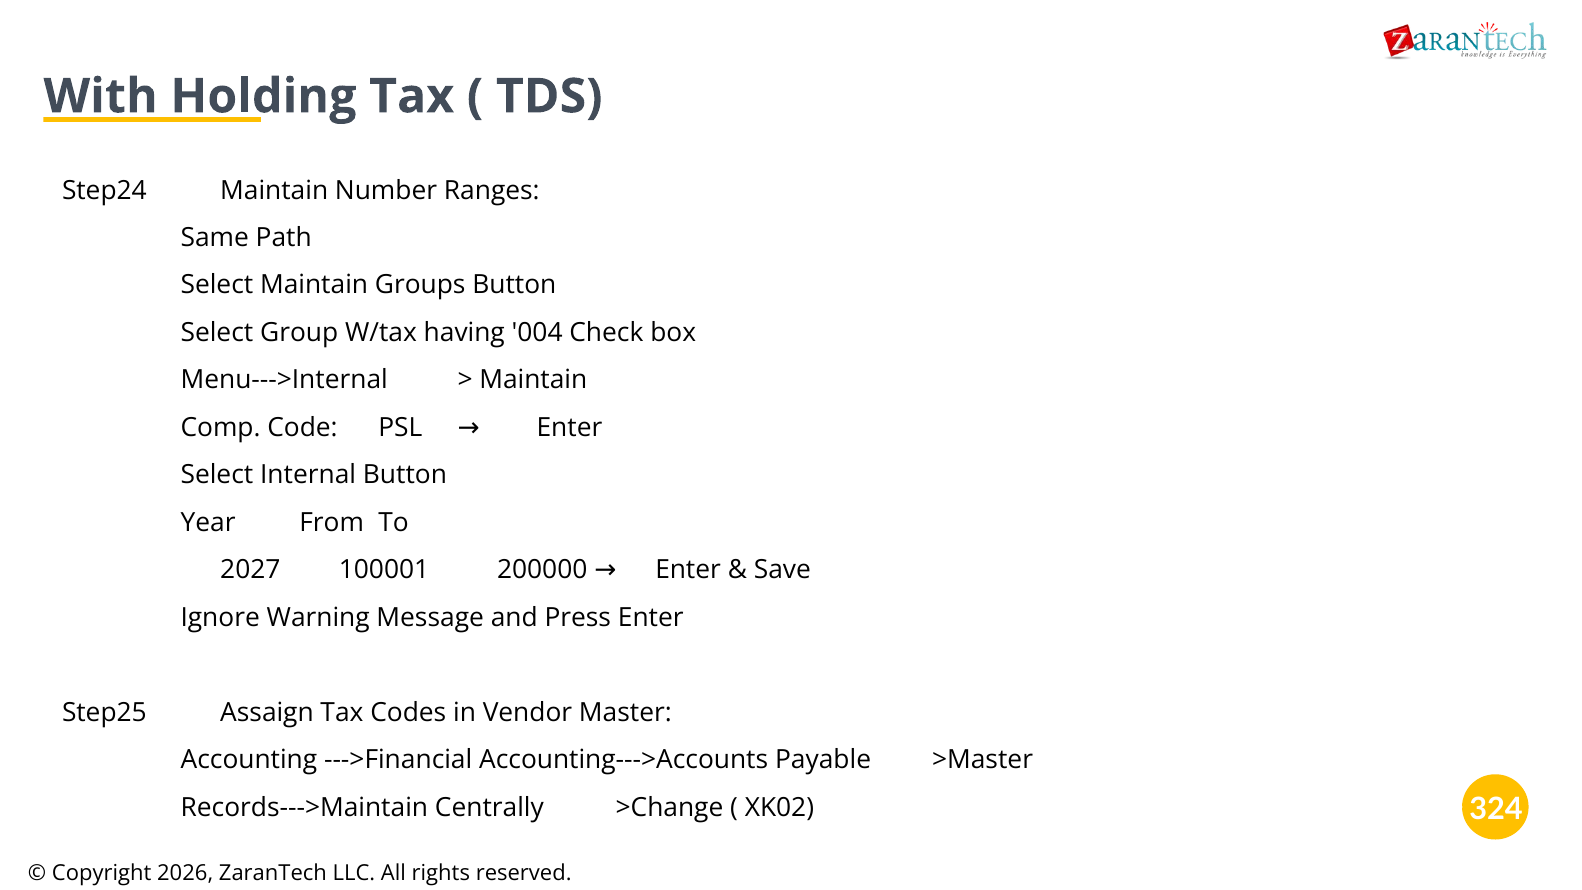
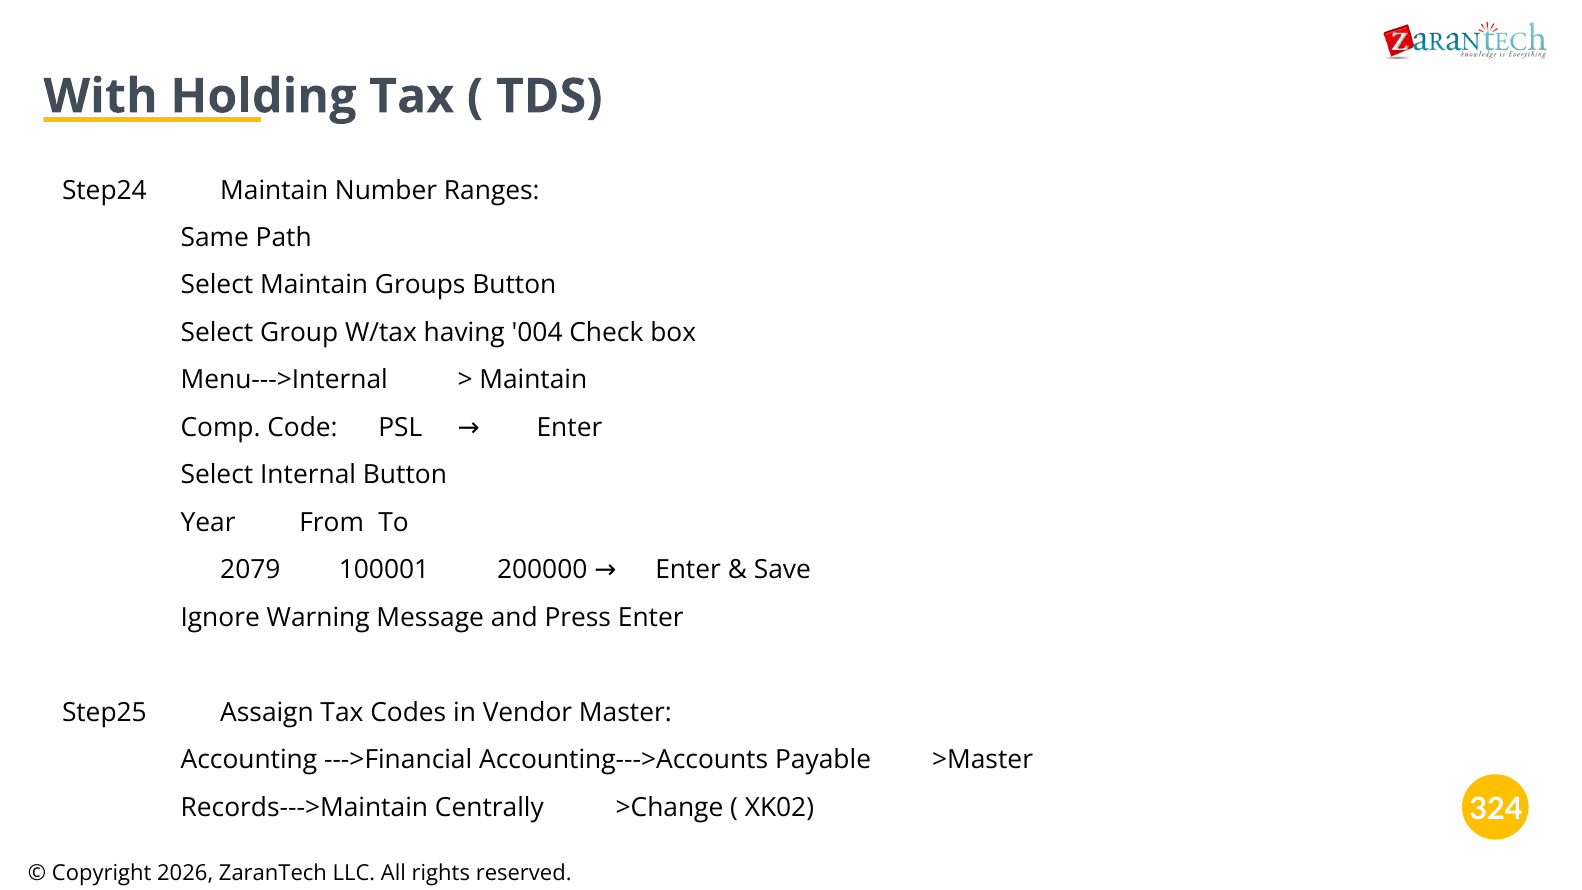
2027: 2027 -> 2079
